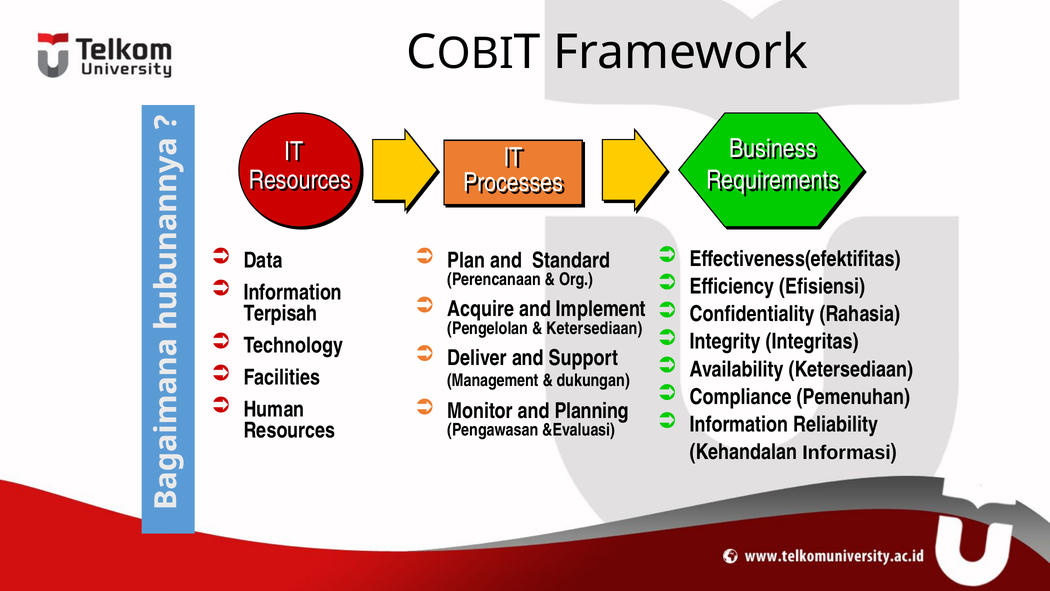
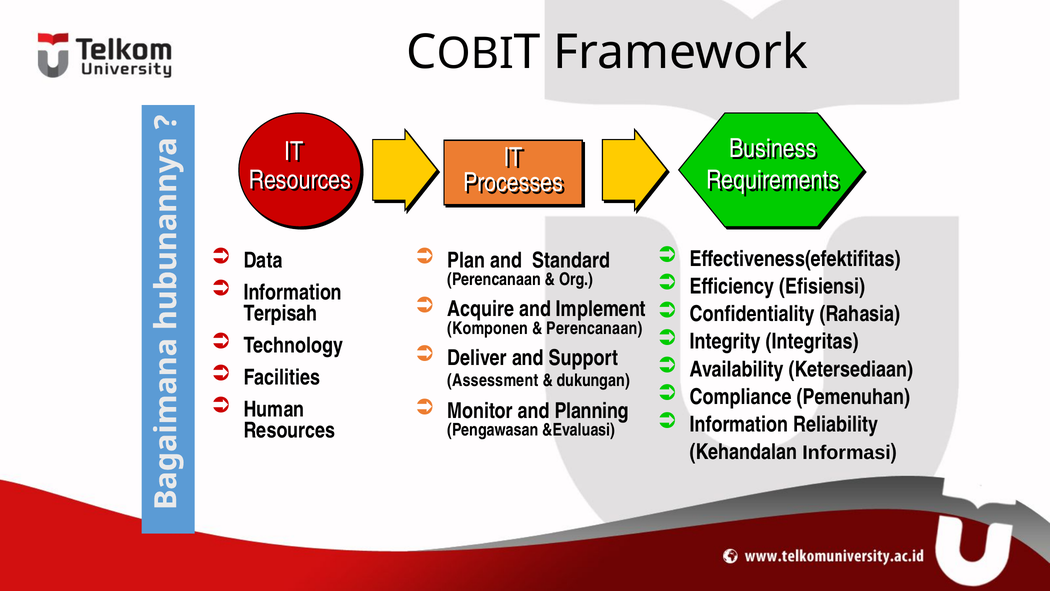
Pengelolan: Pengelolan -> Komponen
Ketersediaan at (594, 328): Ketersediaan -> Perencanaan
Management: Management -> Assessment
